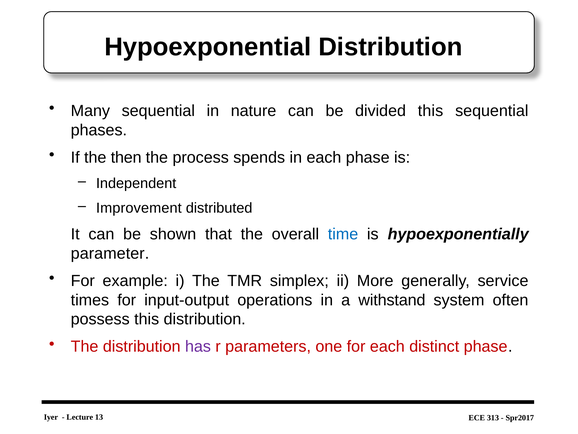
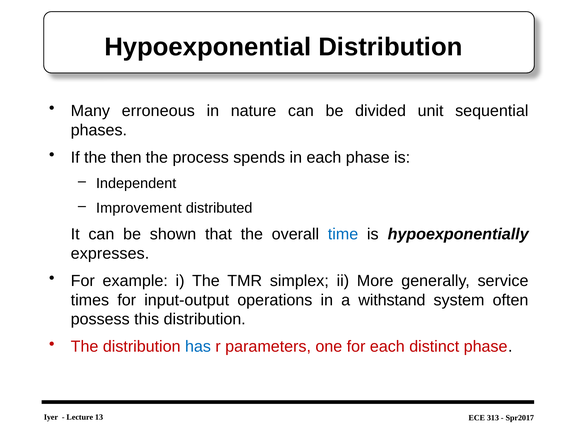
Many sequential: sequential -> erroneous
divided this: this -> unit
parameter: parameter -> expresses
has colour: purple -> blue
